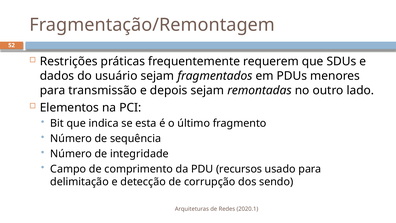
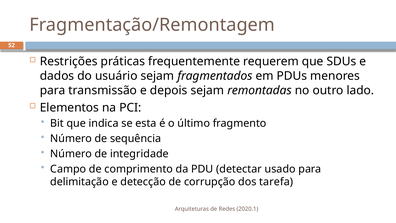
recursos: recursos -> detectar
sendo: sendo -> tarefa
